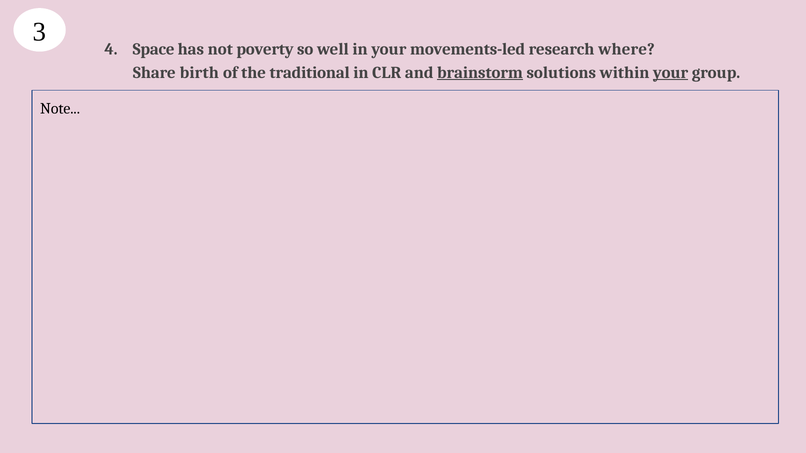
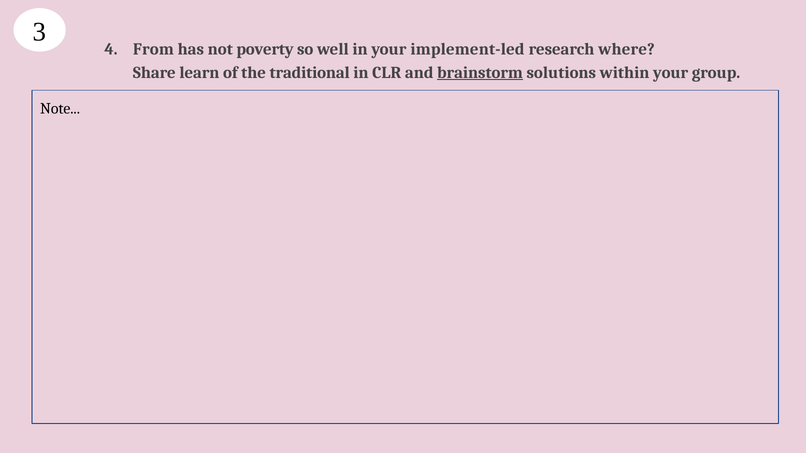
Space: Space -> From
movements-led: movements-led -> implement-led
birth: birth -> learn
your at (671, 73) underline: present -> none
